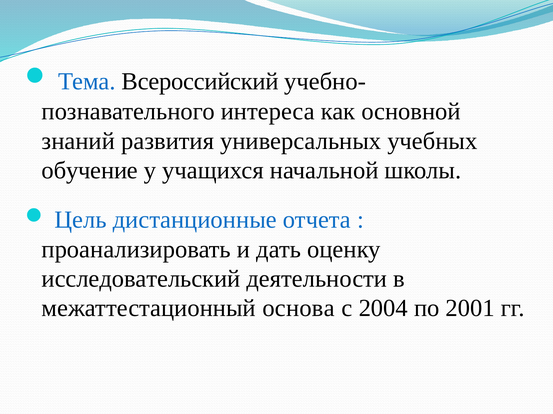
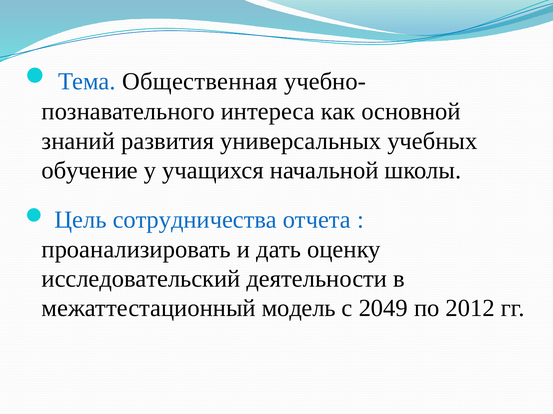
Всероссийский: Всероссийский -> Общественная
дистанционные: дистанционные -> сотрудничества
основа: основа -> модель
2004: 2004 -> 2049
2001: 2001 -> 2012
